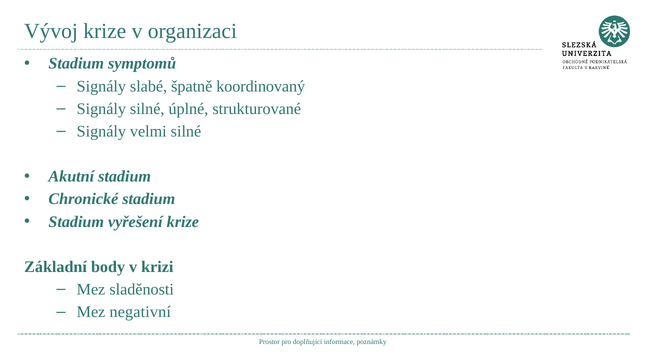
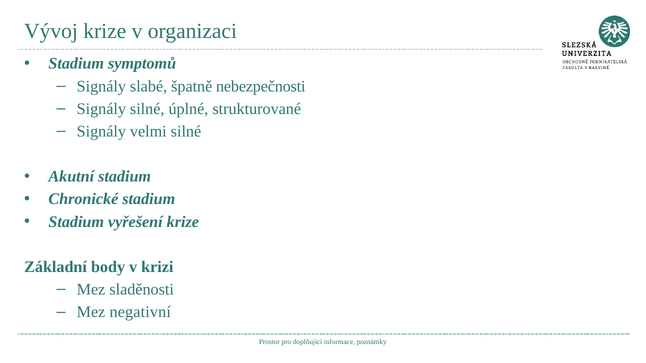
koordinovaný: koordinovaný -> nebezpečnosti
